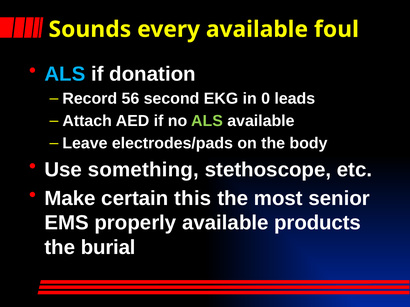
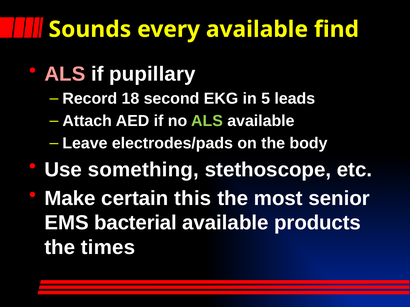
foul: foul -> find
ALS at (65, 74) colour: light blue -> pink
donation: donation -> pupillary
56: 56 -> 18
0: 0 -> 5
properly: properly -> bacterial
burial: burial -> times
